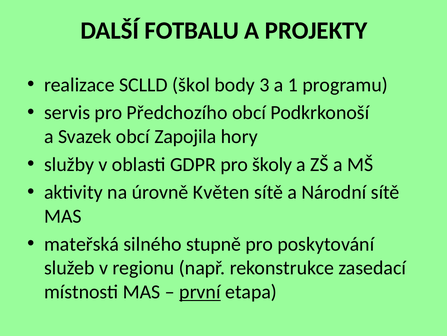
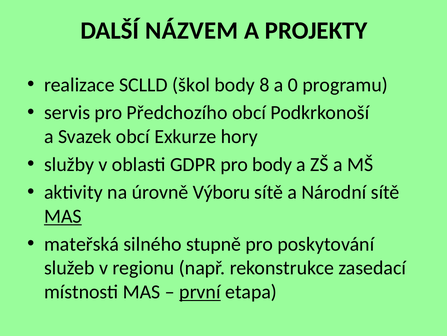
FOTBALU: FOTBALU -> NÁZVEM
3: 3 -> 8
1: 1 -> 0
Zapojila: Zapojila -> Exkurze
pro školy: školy -> body
Květen: Květen -> Výboru
MAS at (63, 216) underline: none -> present
